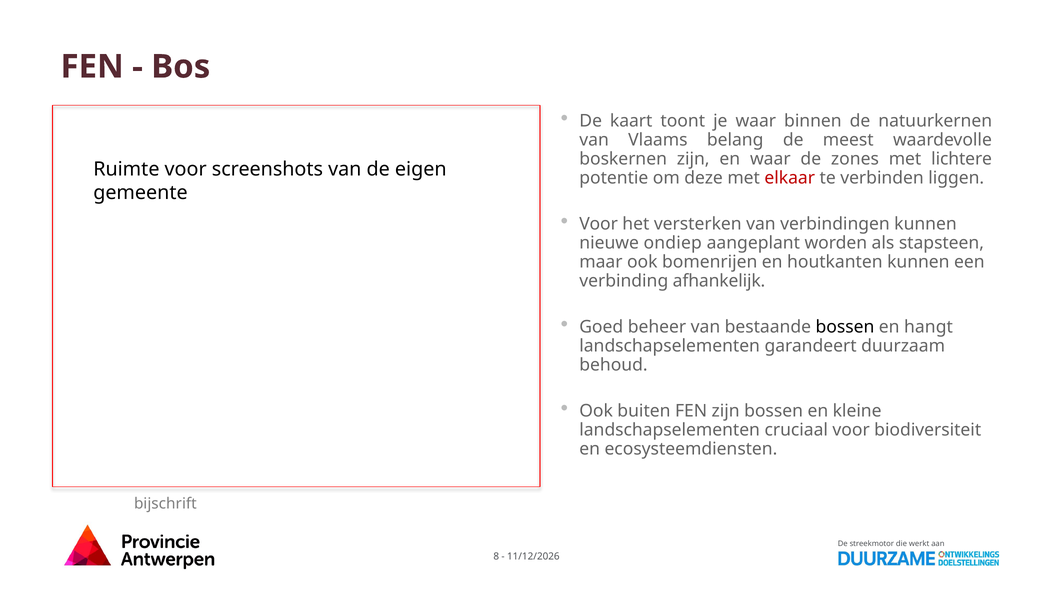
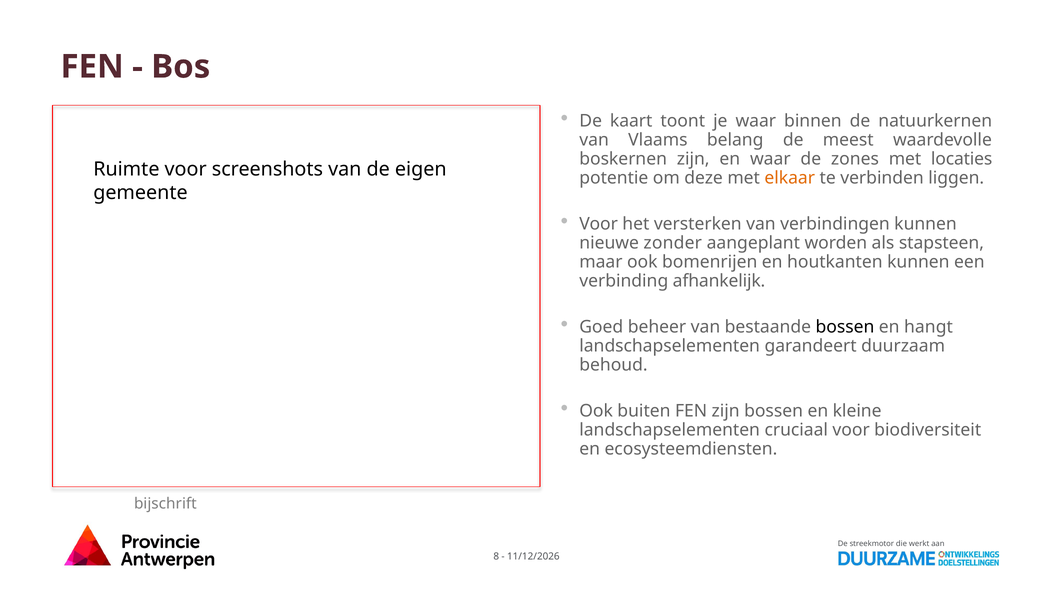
lichtere: lichtere -> locaties
elkaar colour: red -> orange
ondiep: ondiep -> zonder
